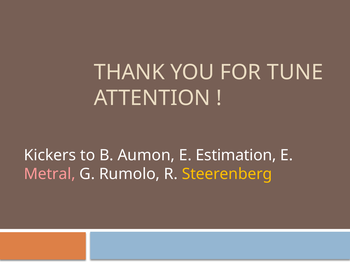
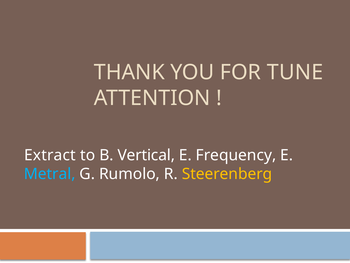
Kickers: Kickers -> Extract
Aumon: Aumon -> Vertical
Estimation: Estimation -> Frequency
Metral colour: pink -> light blue
